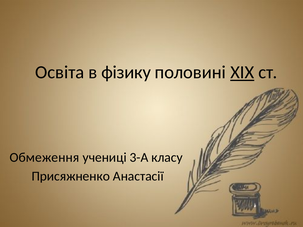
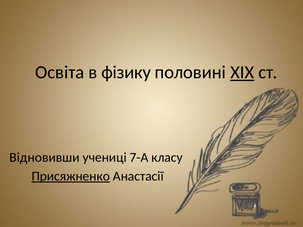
Обмеження: Обмеження -> Відновивши
3-А: 3-А -> 7-А
Присяжненко underline: none -> present
